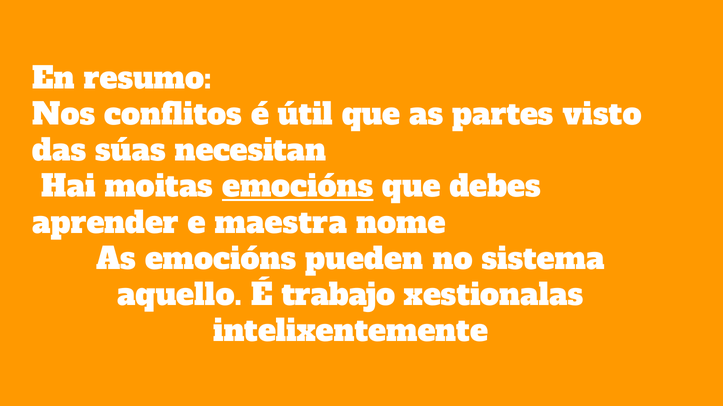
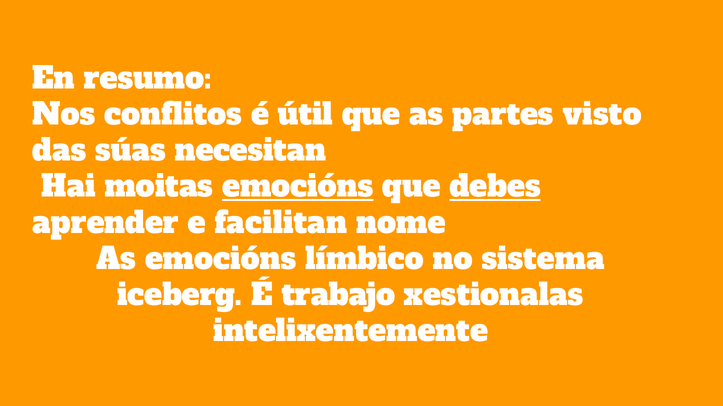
debes underline: none -> present
maestra: maestra -> facilitan
pueden: pueden -> límbico
aquello: aquello -> iceberg
